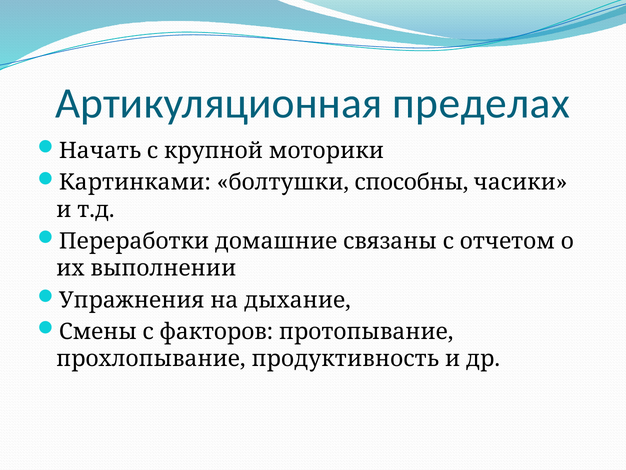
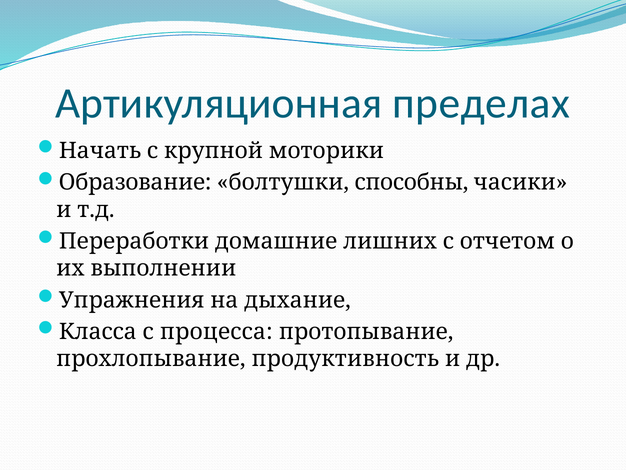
Картинками: Картинками -> Образование
связаны: связаны -> лишних
Смены: Смены -> Класса
факторов: факторов -> процесса
